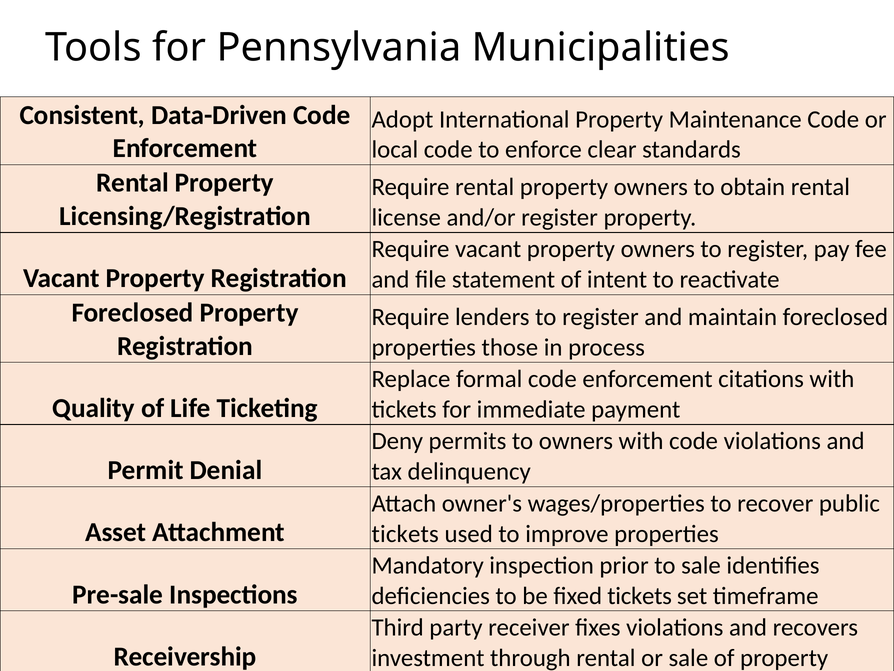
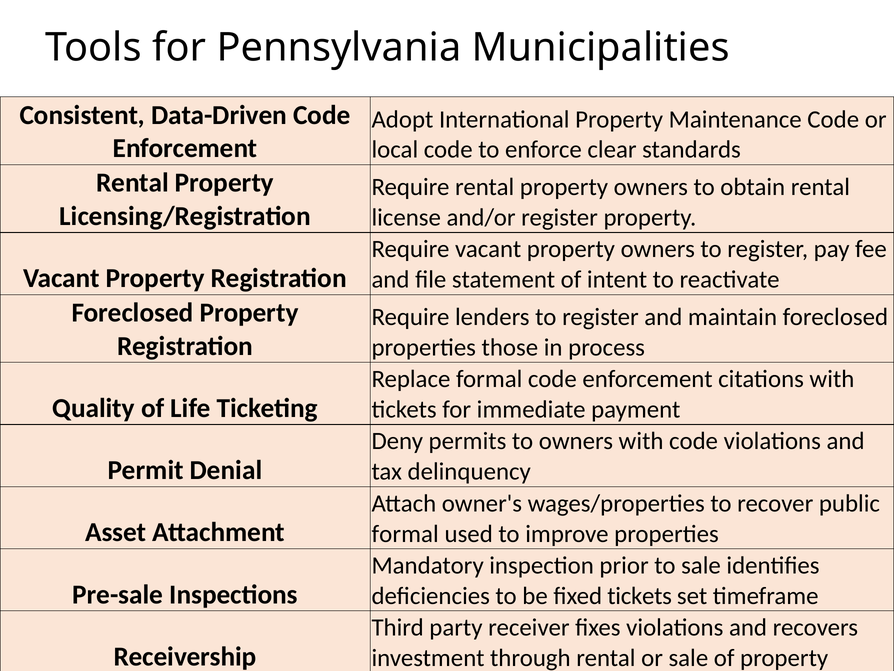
tickets at (405, 533): tickets -> formal
